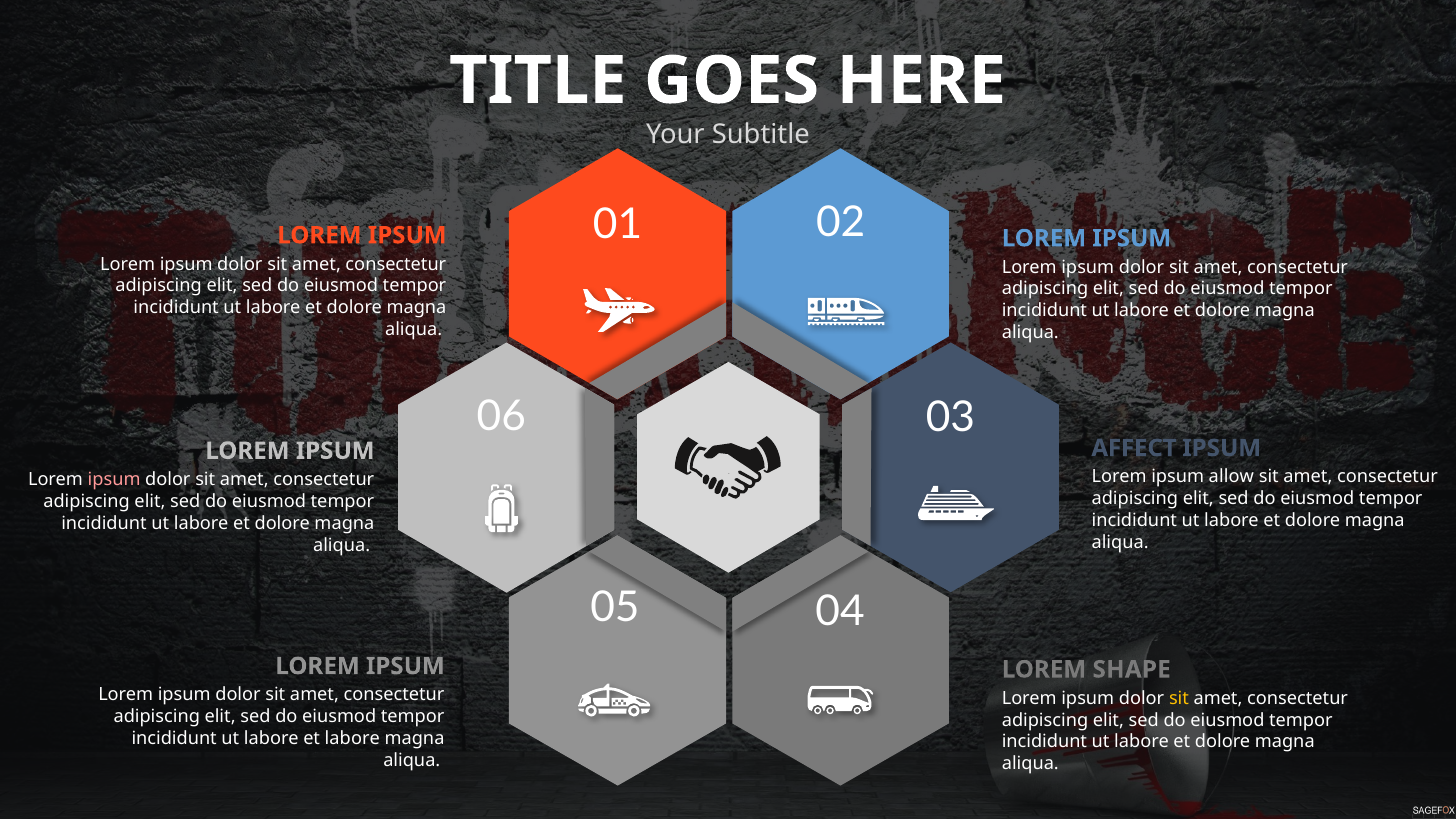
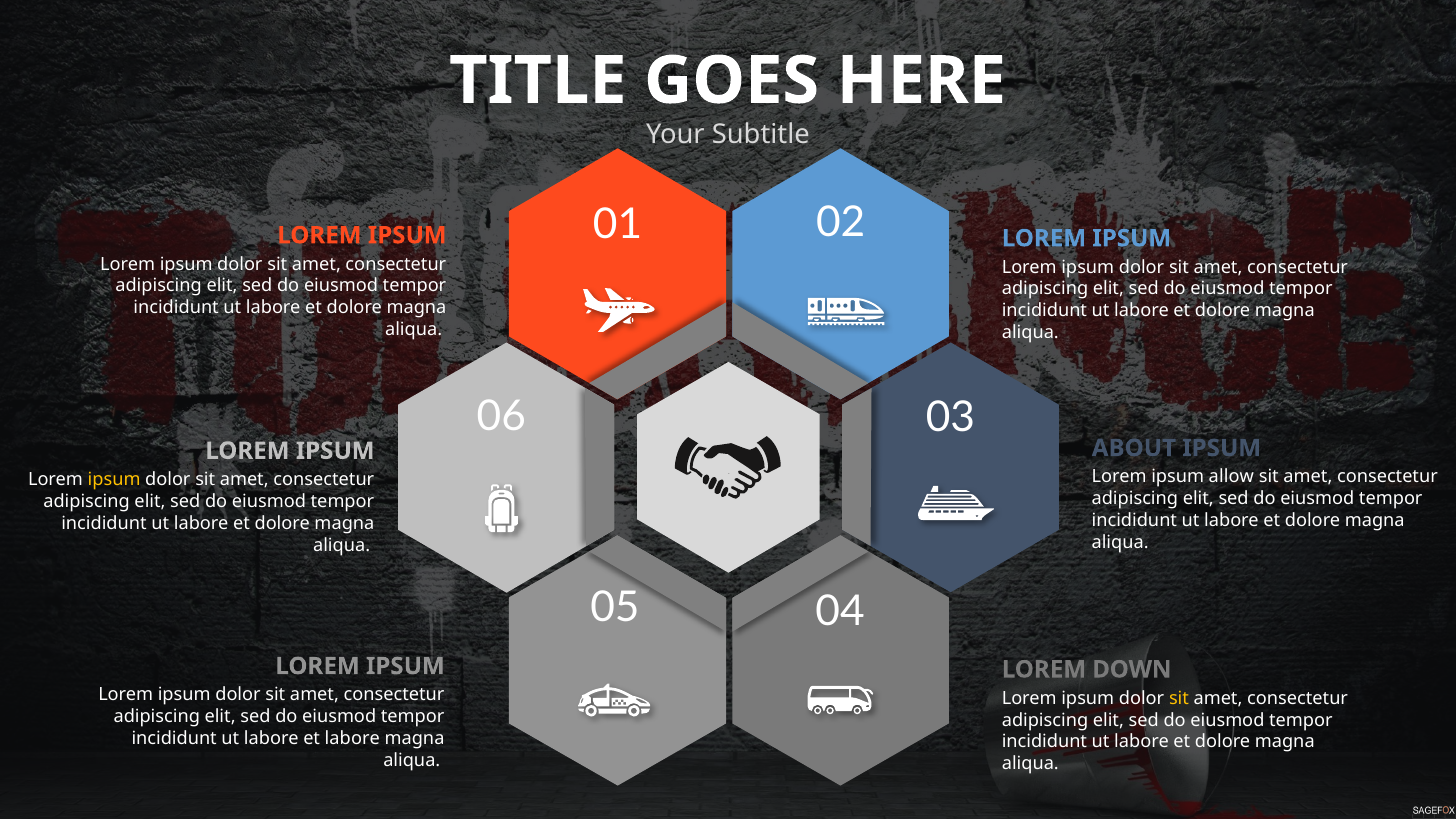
AFFECT: AFFECT -> ABOUT
ipsum at (114, 480) colour: pink -> yellow
SHAPE: SHAPE -> DOWN
